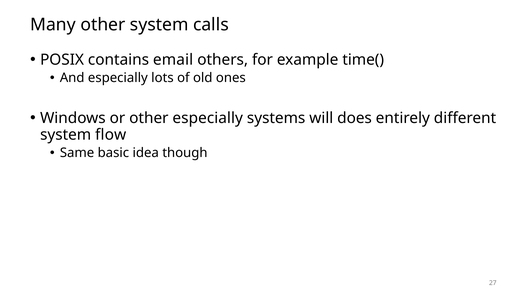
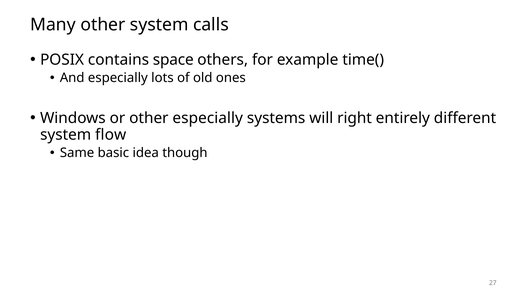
email: email -> space
does: does -> right
